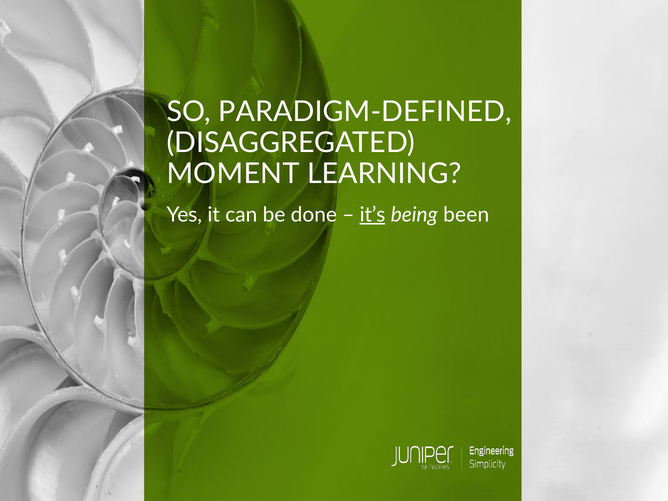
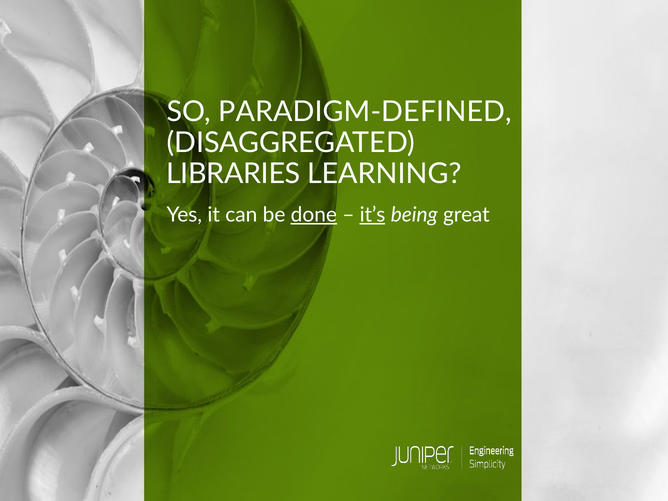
MOMENT: MOMENT -> LIBRARIES
done underline: none -> present
been: been -> great
